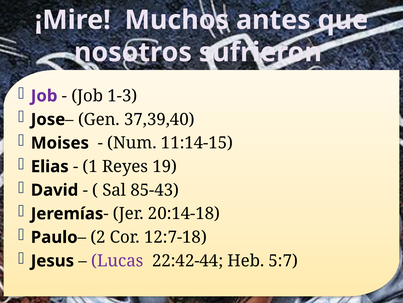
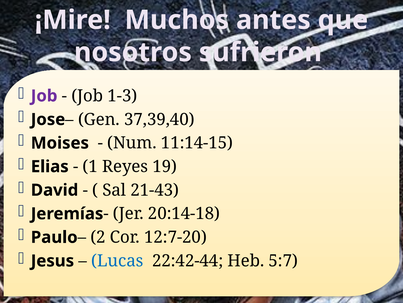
85-43: 85-43 -> 21-43
12:7-18: 12:7-18 -> 12:7-20
Lucas colour: purple -> blue
